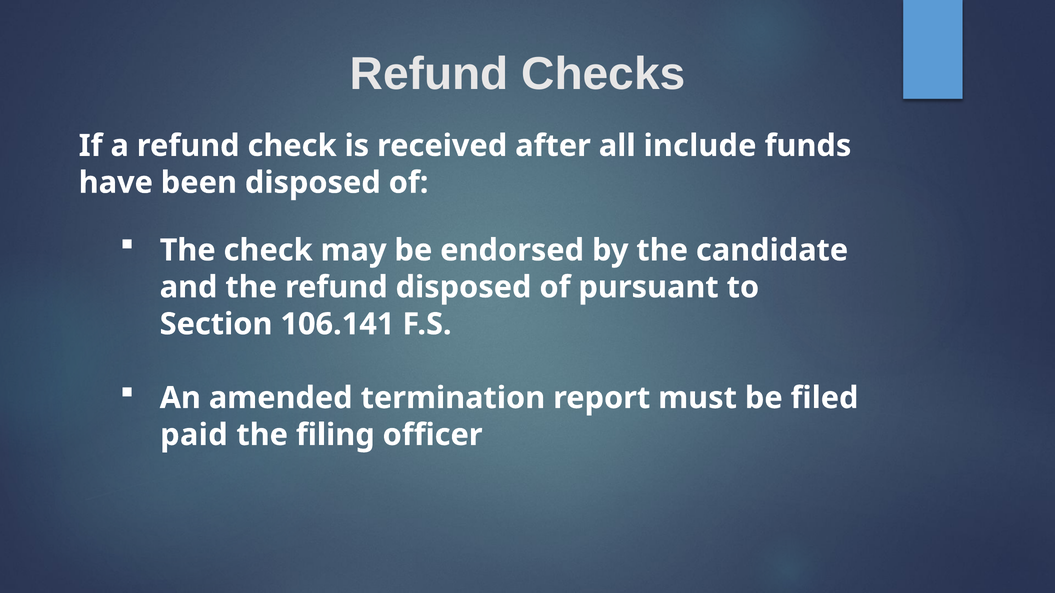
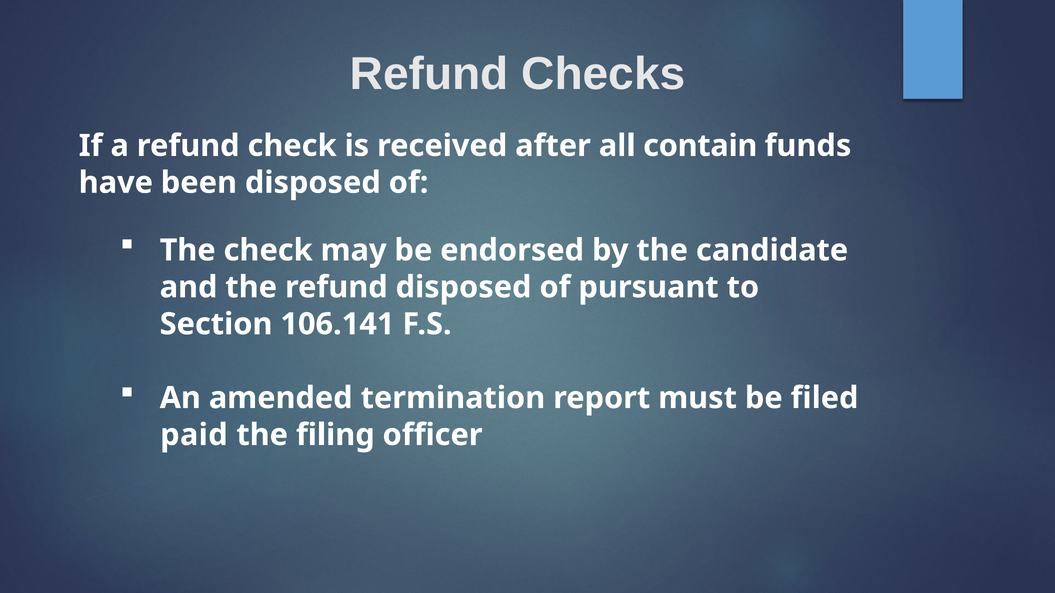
include: include -> contain
